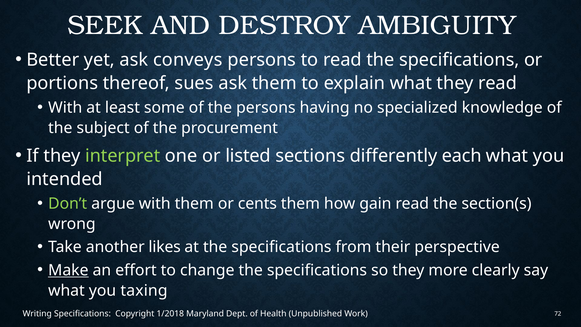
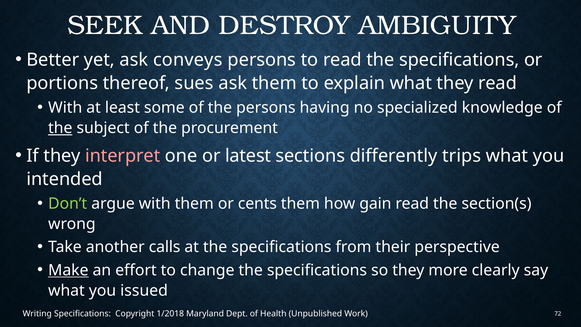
the at (60, 128) underline: none -> present
interpret colour: light green -> pink
listed: listed -> latest
each: each -> trips
likes: likes -> calls
taxing: taxing -> issued
